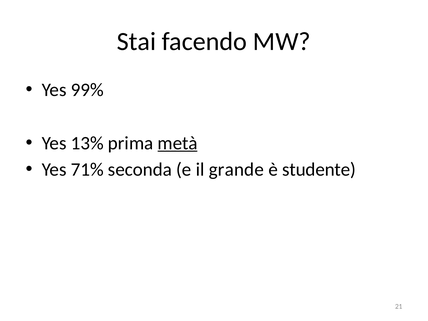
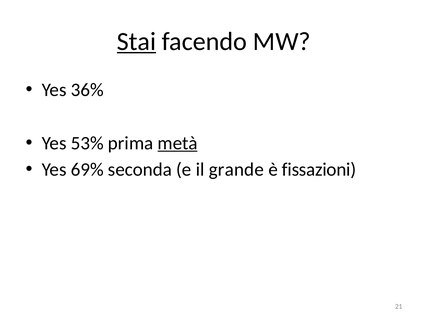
Stai underline: none -> present
99%: 99% -> 36%
13%: 13% -> 53%
71%: 71% -> 69%
studente: studente -> fissazioni
